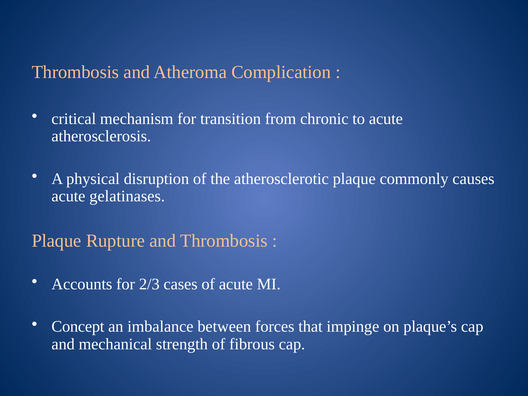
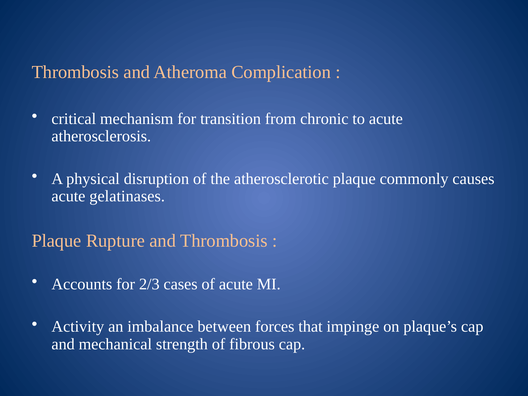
Concept: Concept -> Activity
